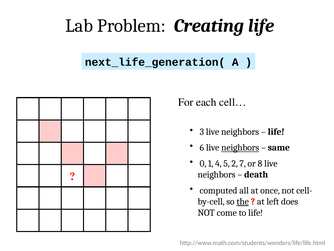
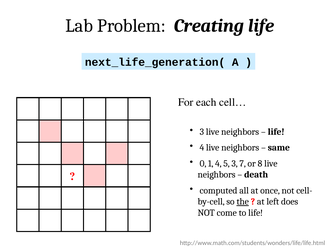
6 at (202, 147): 6 -> 4
neighbors at (240, 147) underline: present -> none
5 2: 2 -> 3
